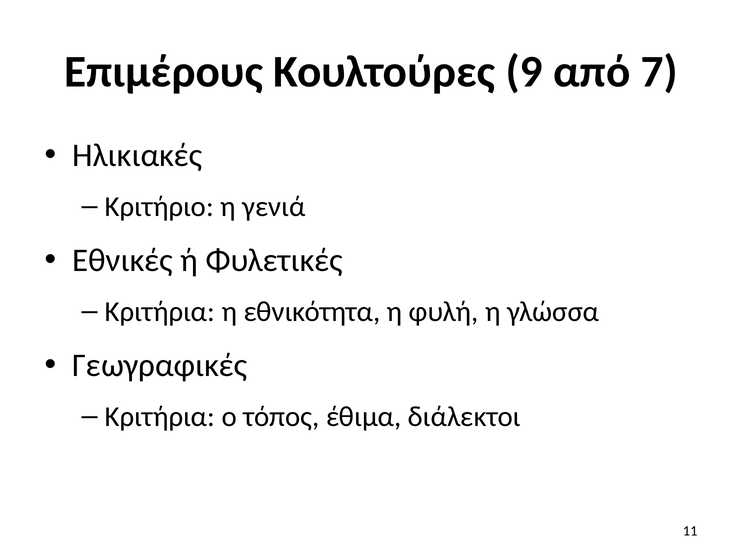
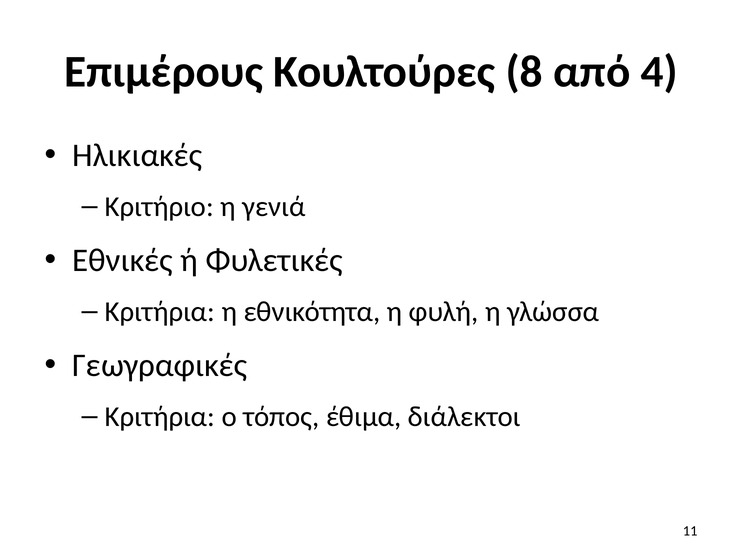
9: 9 -> 8
7: 7 -> 4
